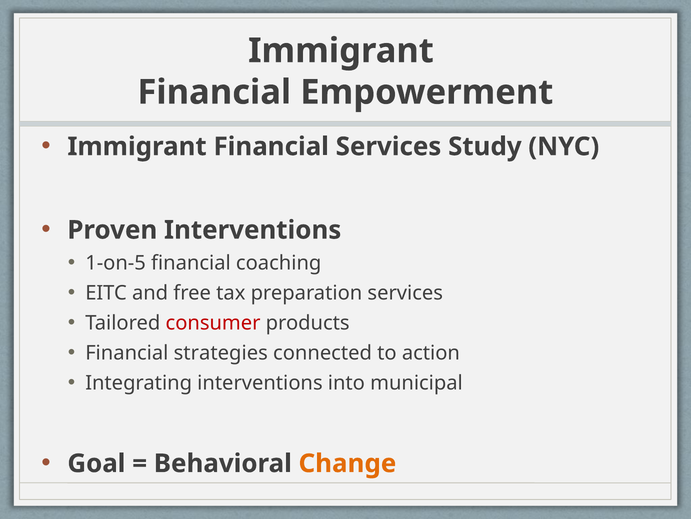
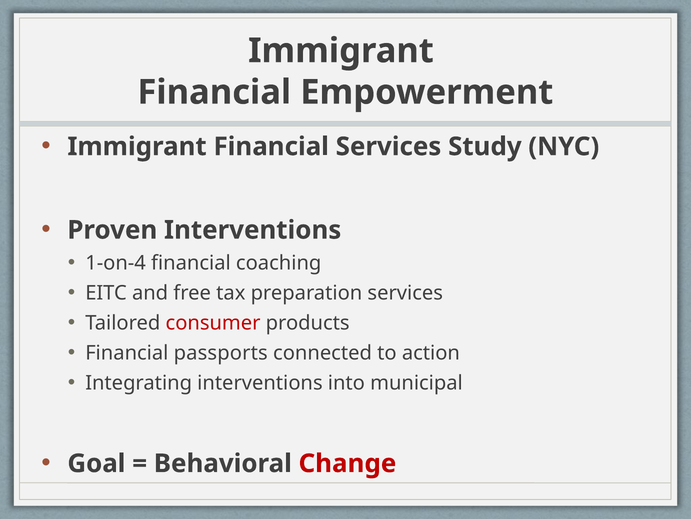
1-on-5: 1-on-5 -> 1-on-4
strategies: strategies -> passports
Change colour: orange -> red
